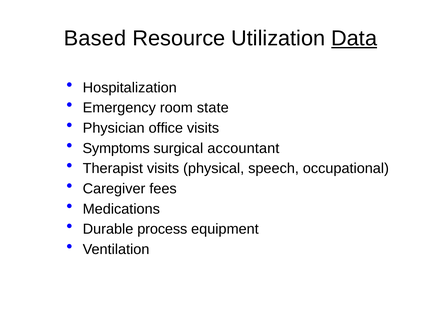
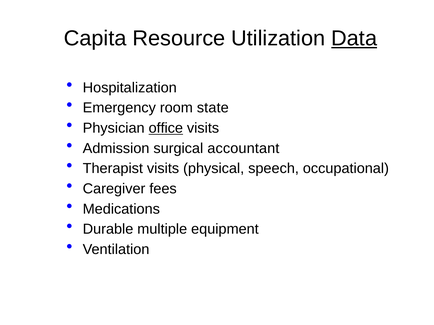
Based: Based -> Capita
office underline: none -> present
Symptoms: Symptoms -> Admission
process: process -> multiple
